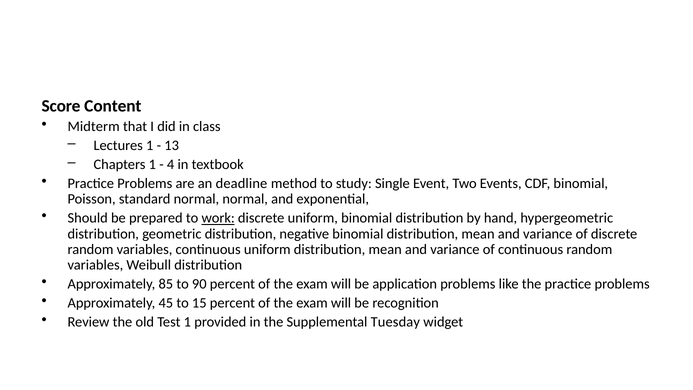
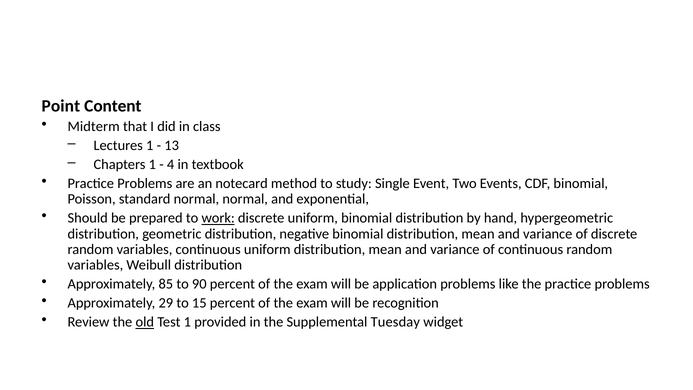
Score: Score -> Point
deadline: deadline -> notecard
45: 45 -> 29
old underline: none -> present
